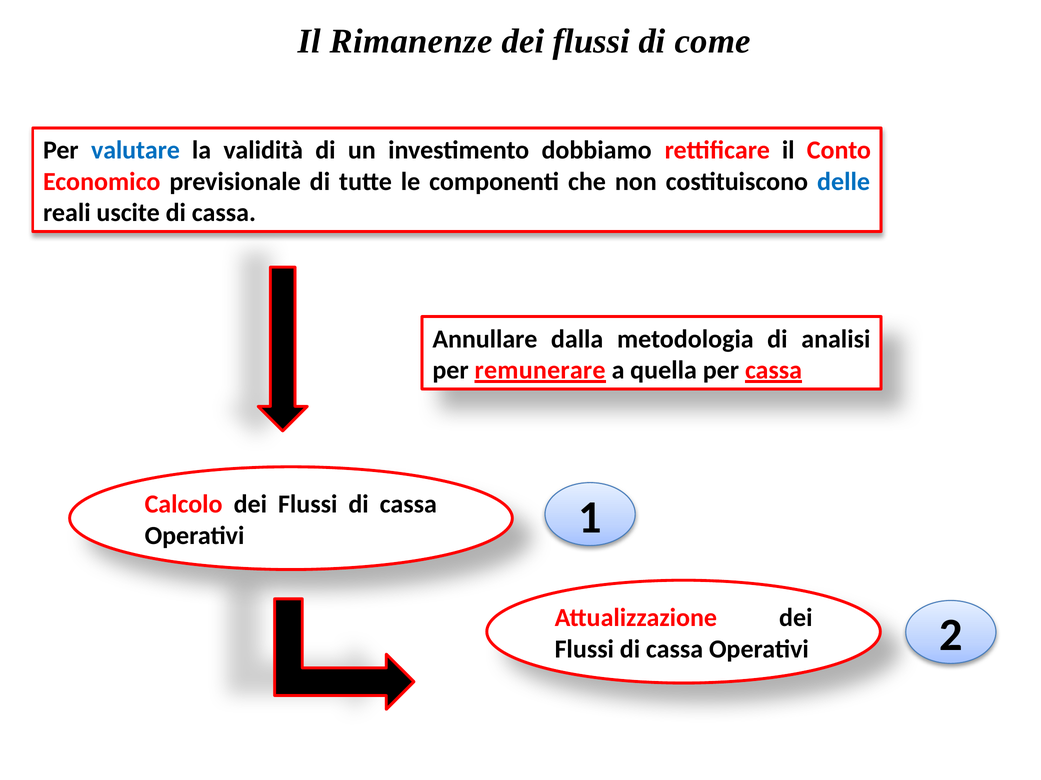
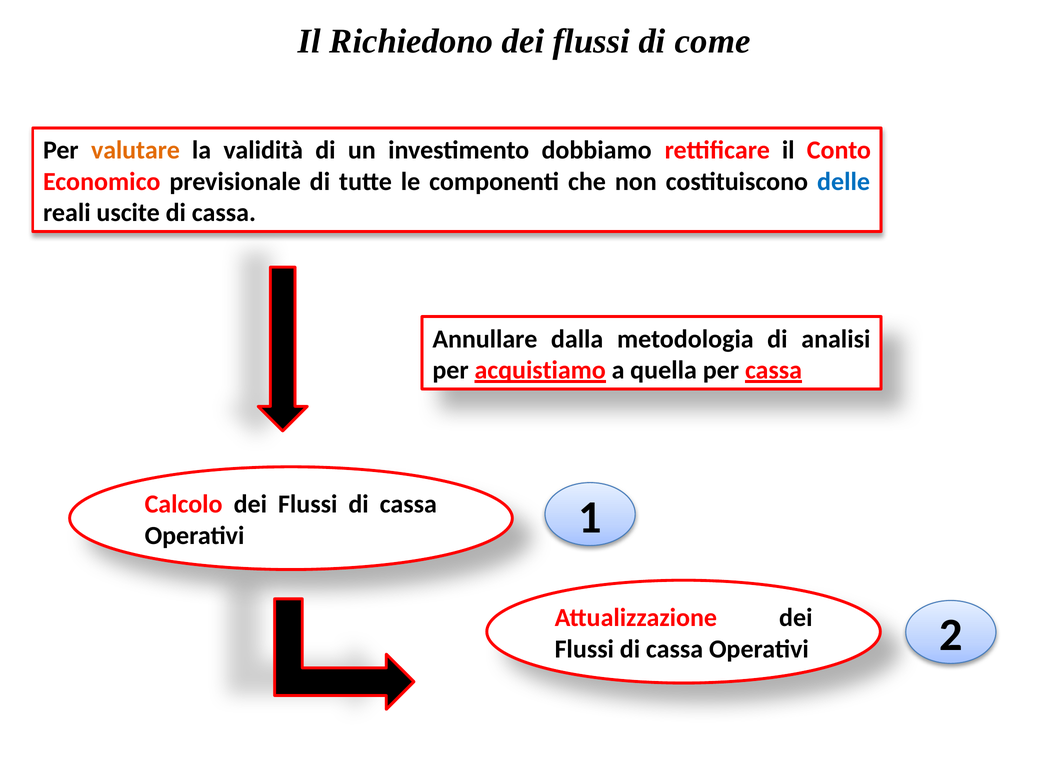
Rimanenze: Rimanenze -> Richiedono
valutare colour: blue -> orange
remunerare: remunerare -> acquistiamo
